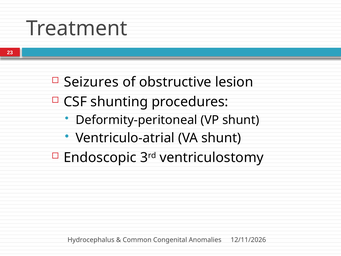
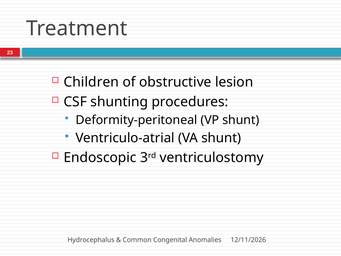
Seizures: Seizures -> Children
